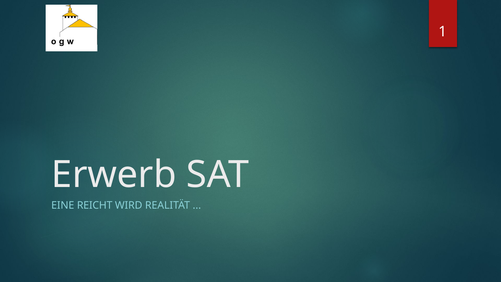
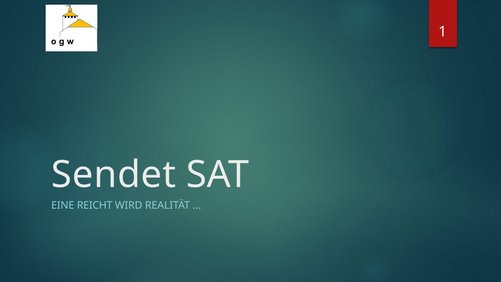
Erwerb: Erwerb -> Sendet
